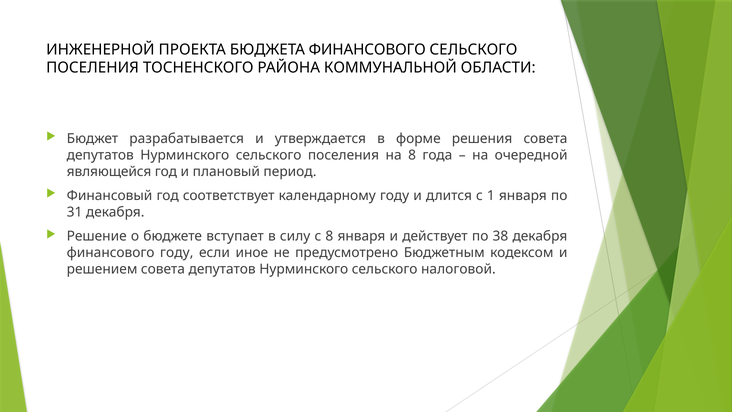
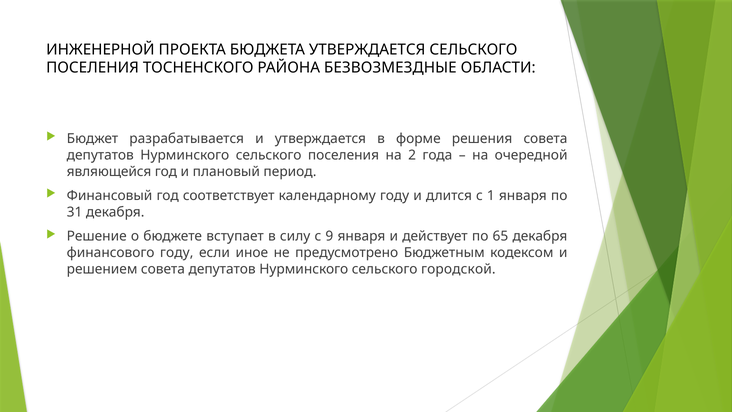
БЮДЖЕТА ФИНАНСОВОГО: ФИНАНСОВОГО -> УТВЕРЖДАЕТСЯ
КОММУНАЛЬНОЙ: КОММУНАЛЬНОЙ -> БЕЗВОЗМЕЗДНЫЕ
на 8: 8 -> 2
с 8: 8 -> 9
38: 38 -> 65
налоговой: налоговой -> городской
